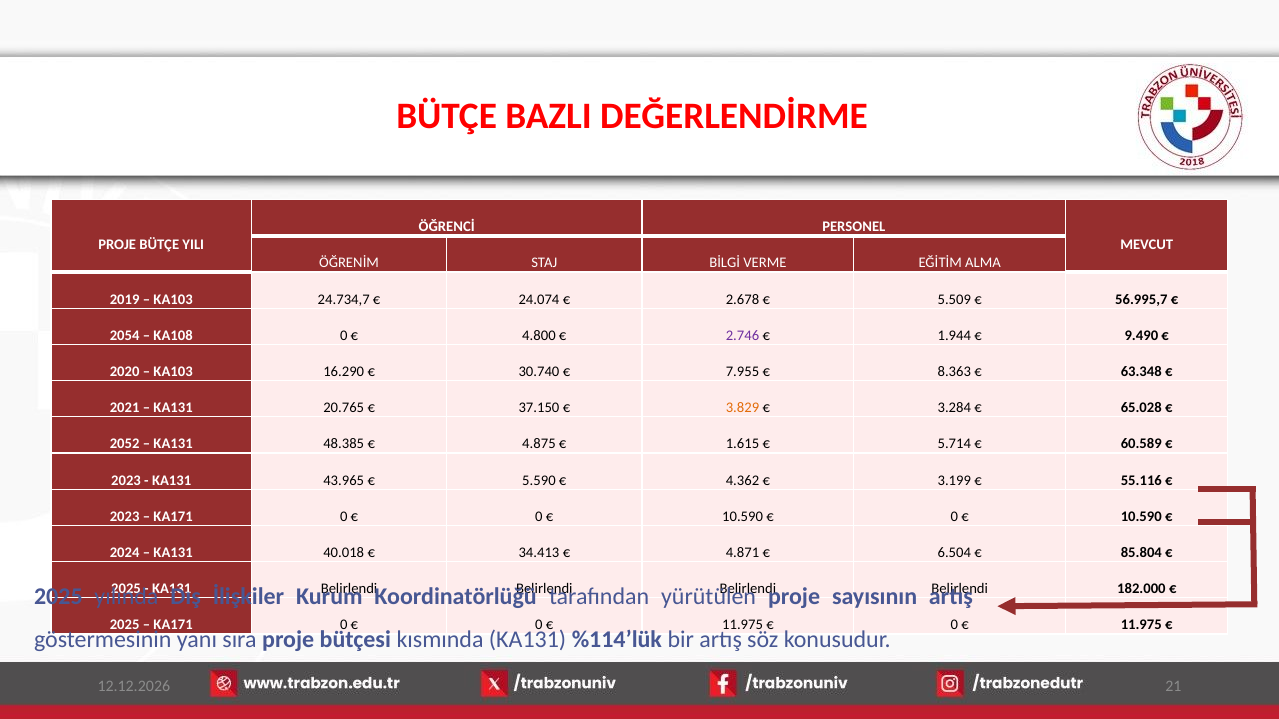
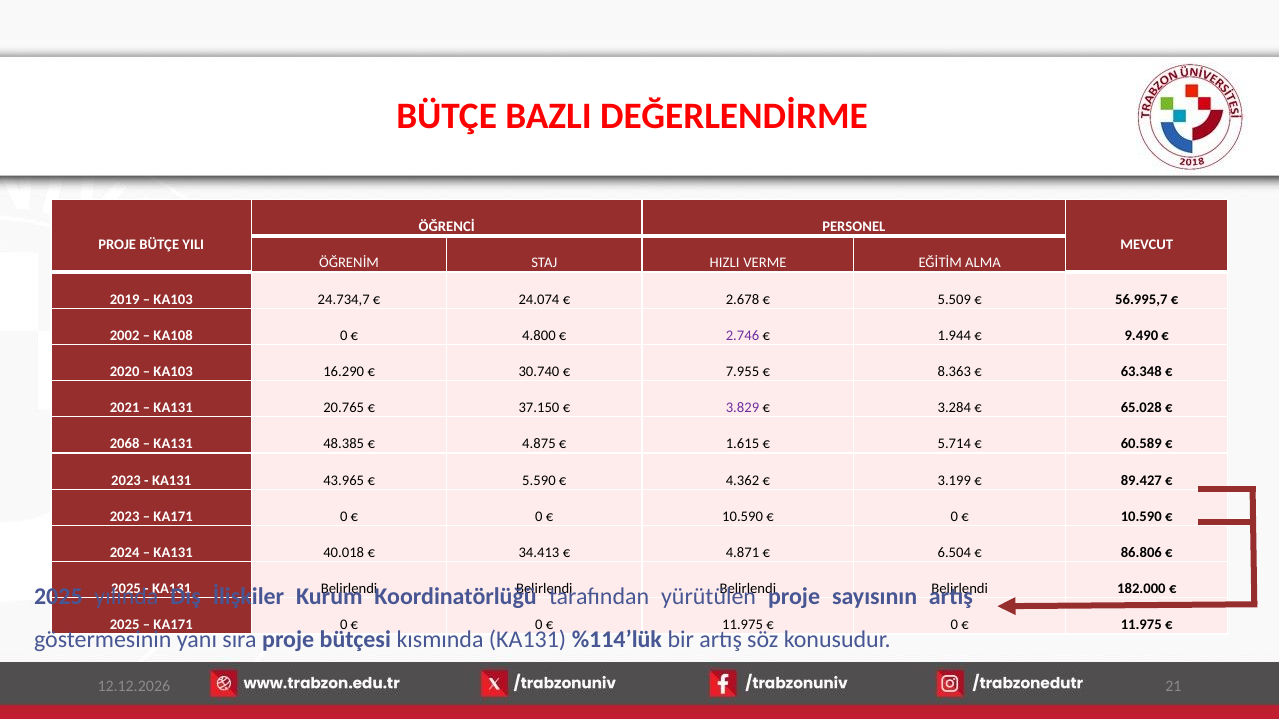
BİLGİ: BİLGİ -> HIZLI
2054: 2054 -> 2002
3.829 colour: orange -> purple
2052: 2052 -> 2068
55.116: 55.116 -> 89.427
85.804: 85.804 -> 86.806
